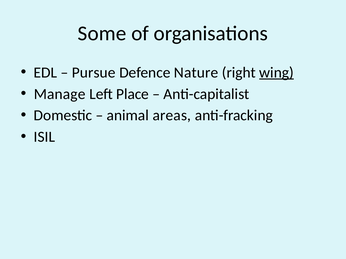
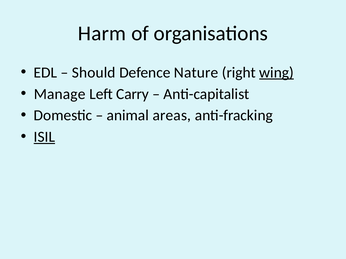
Some: Some -> Harm
Pursue: Pursue -> Should
Place: Place -> Carry
ISIL underline: none -> present
